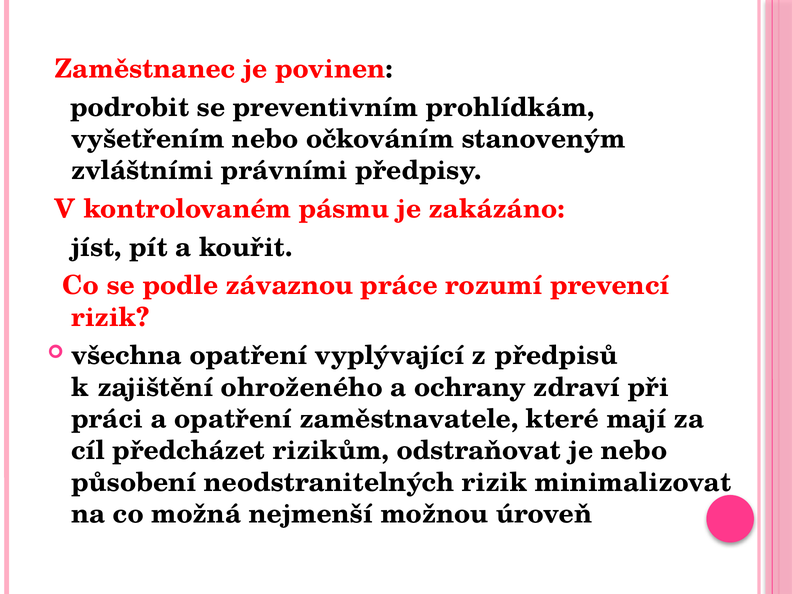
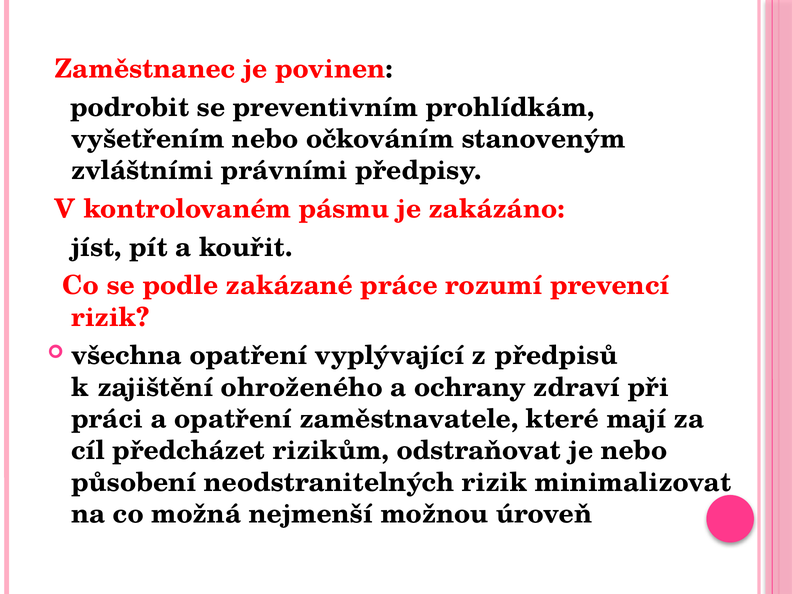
závaznou: závaznou -> zakázané
